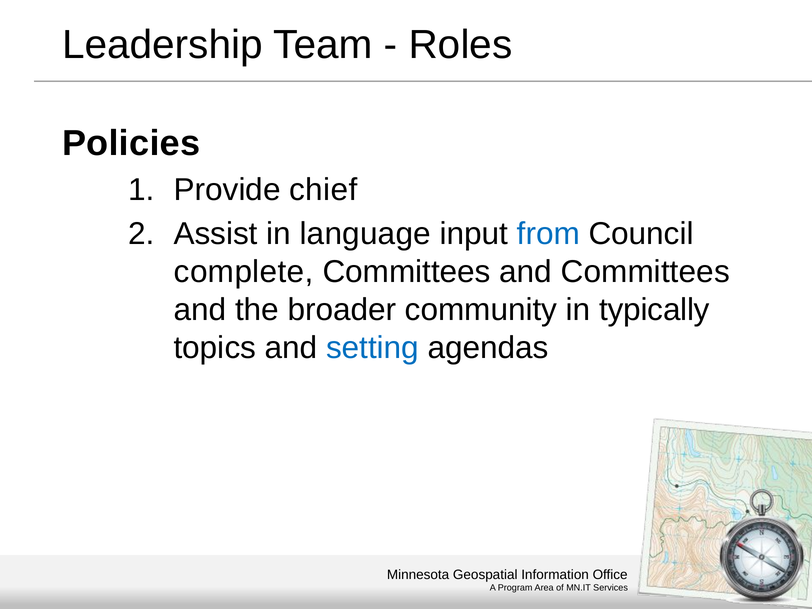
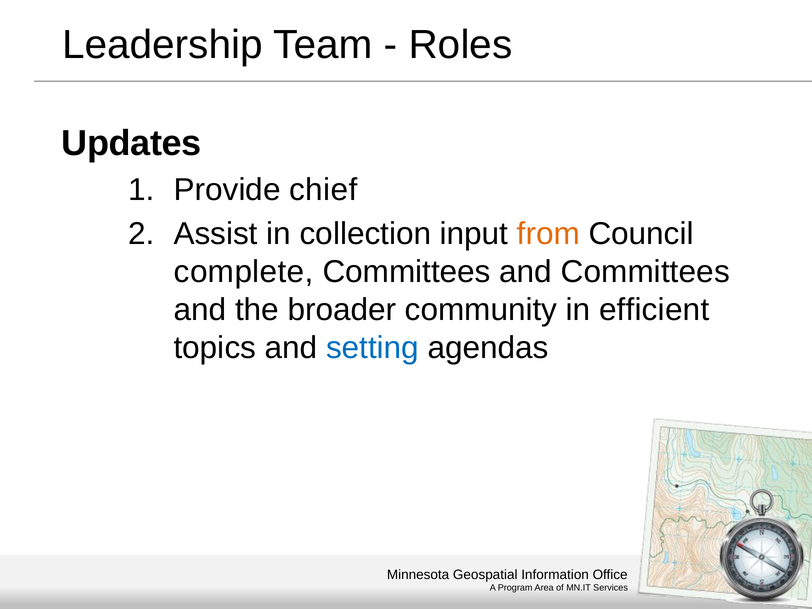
Policies: Policies -> Updates
language: language -> collection
from colour: blue -> orange
typically: typically -> efficient
